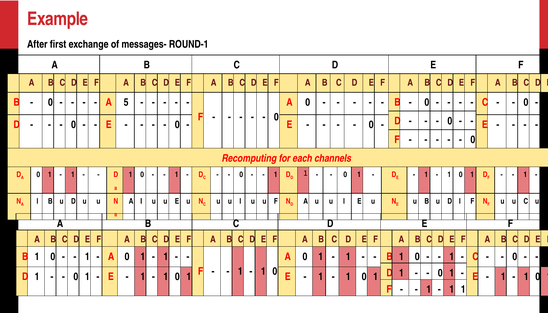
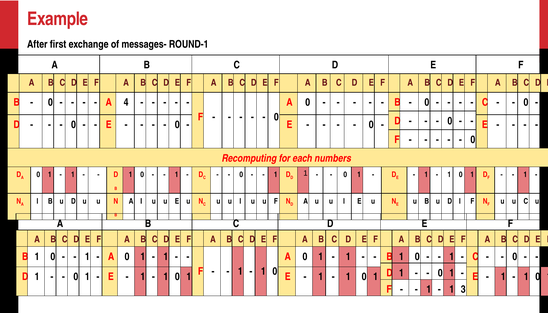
5: 5 -> 4
channels: channels -> numbers
1 1: 1 -> 3
